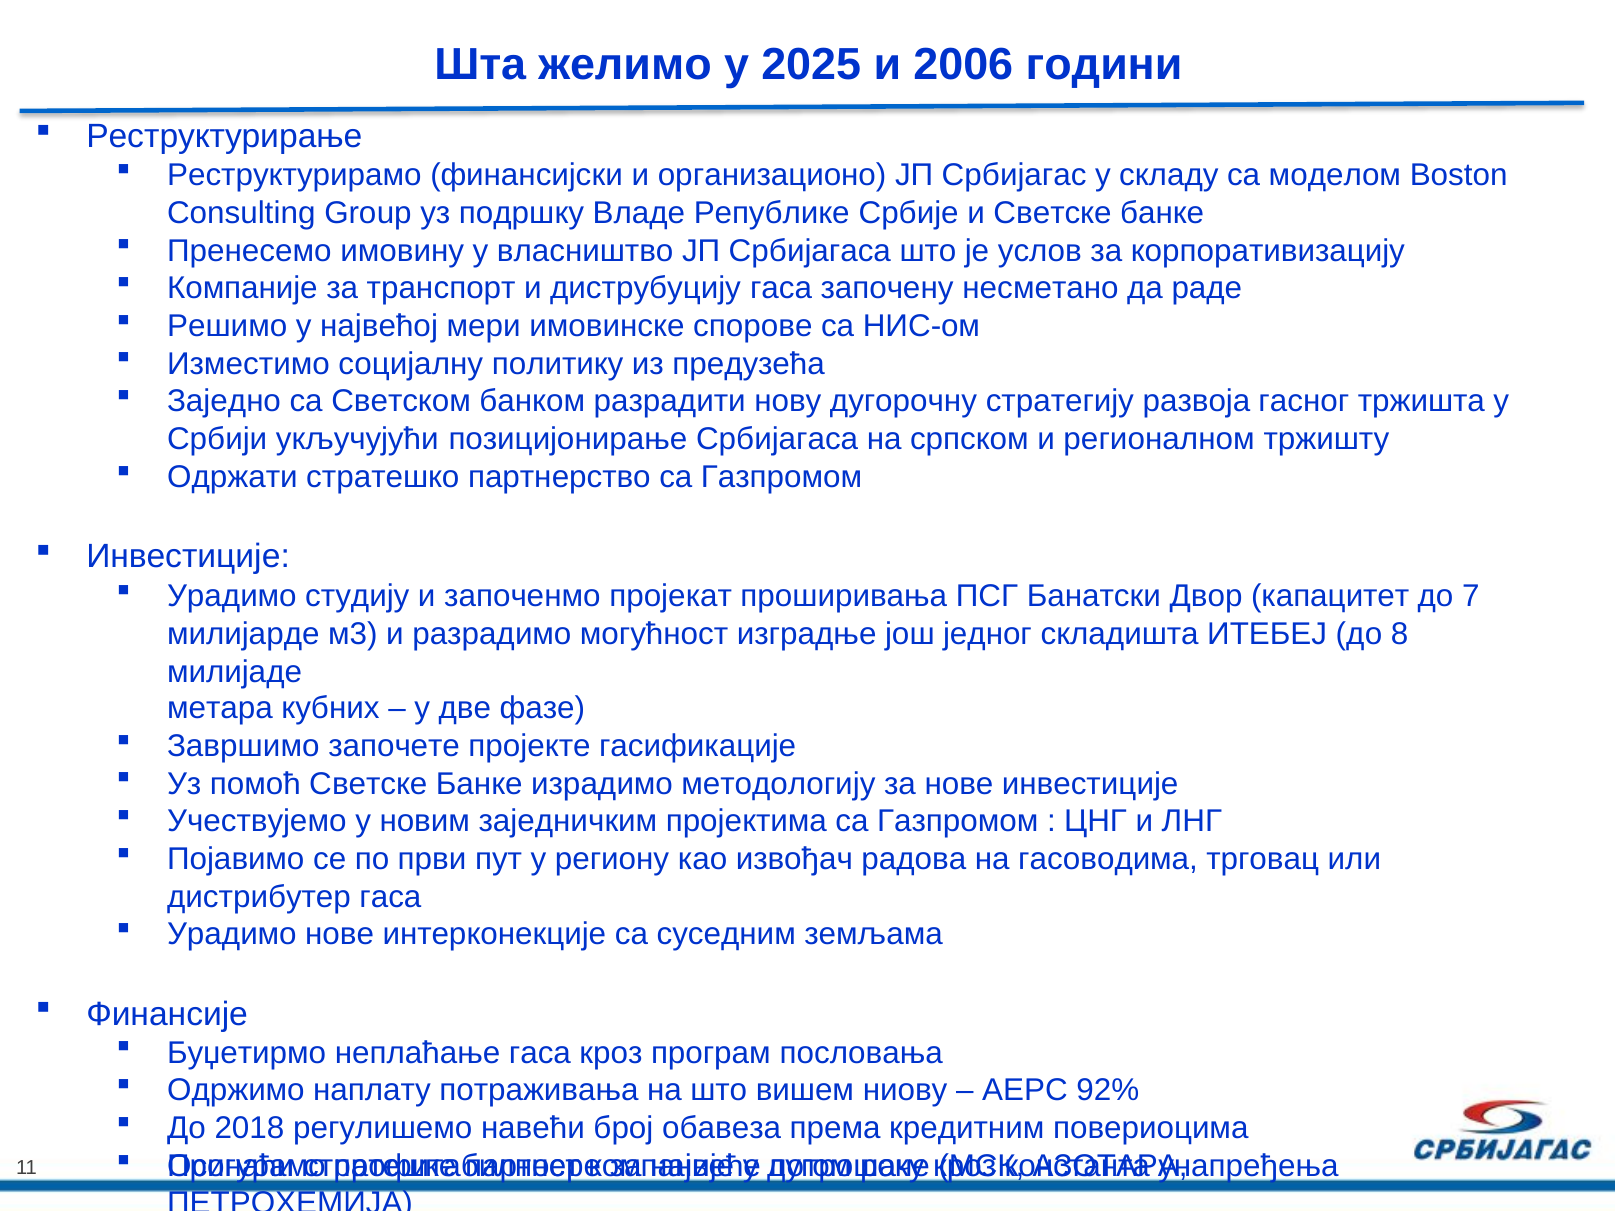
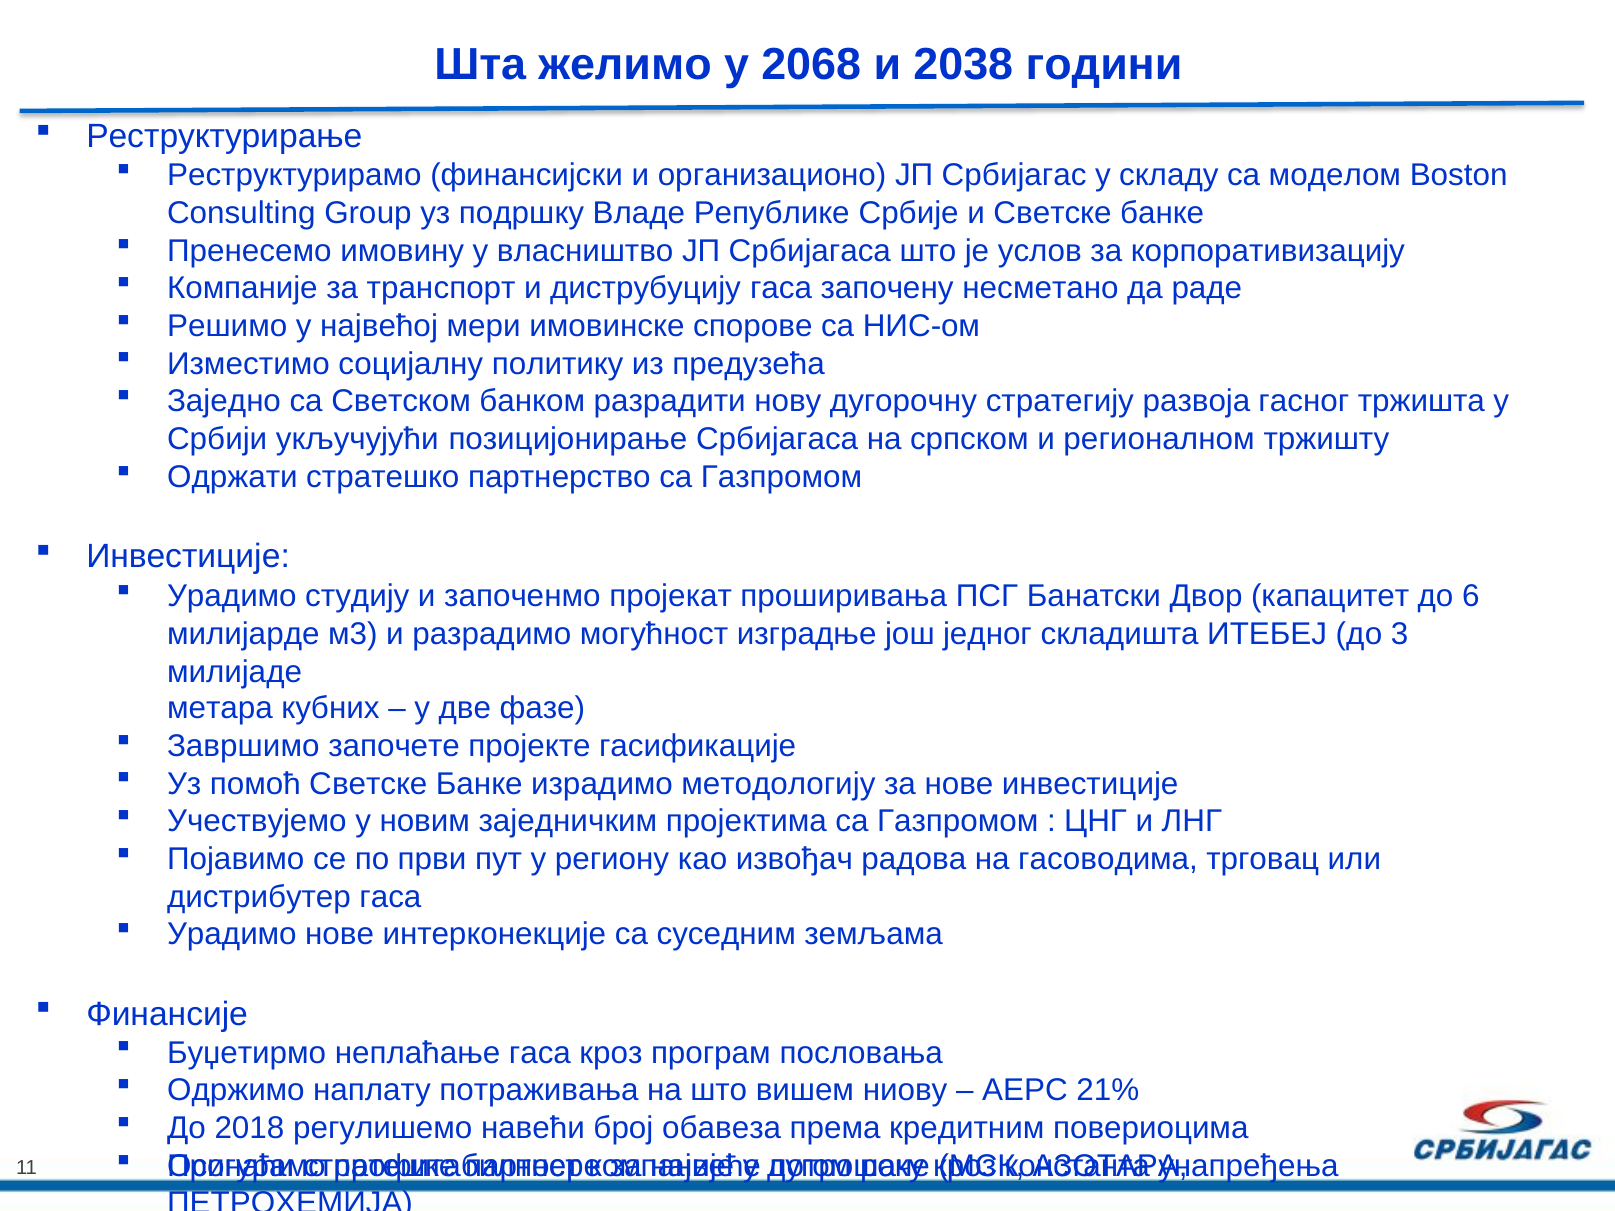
2025: 2025 -> 2068
2006: 2006 -> 2038
7: 7 -> 6
8: 8 -> 3
92%: 92% -> 21%
